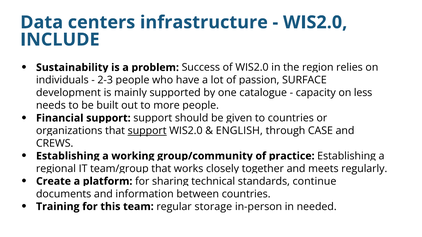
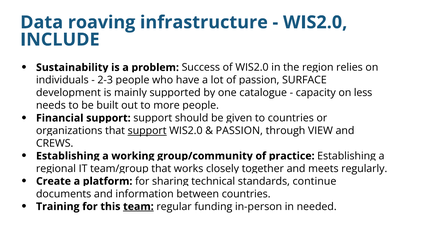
centers: centers -> roaving
ENGLISH at (239, 131): ENGLISH -> PASSION
CASE: CASE -> VIEW
team underline: none -> present
storage: storage -> funding
